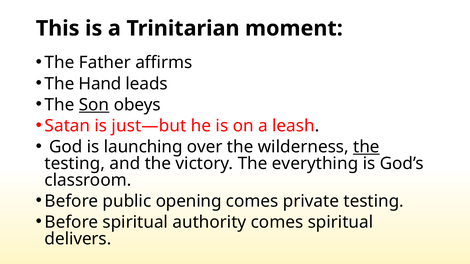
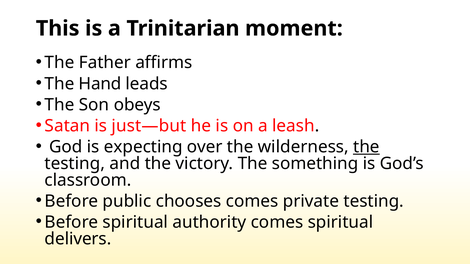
Son underline: present -> none
launching: launching -> expecting
everything: everything -> something
opening: opening -> chooses
